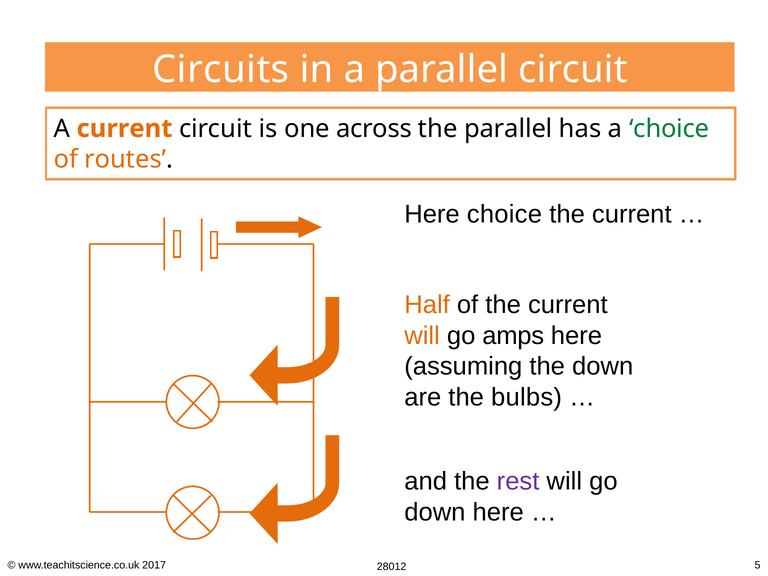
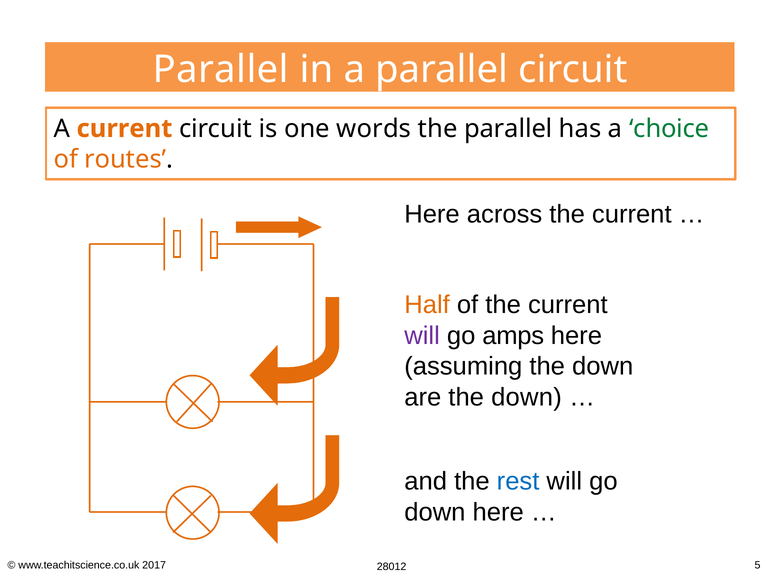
Circuits at (221, 70): Circuits -> Parallel
across: across -> words
Here choice: choice -> across
will at (422, 336) colour: orange -> purple
are the bulbs: bulbs -> down
rest colour: purple -> blue
